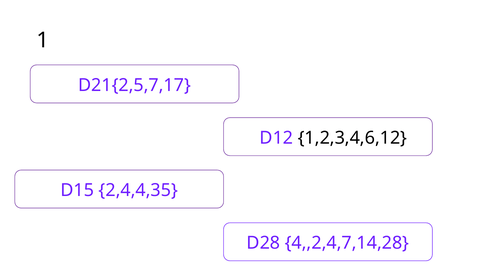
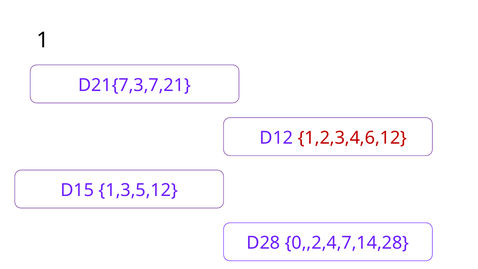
D21{2,5,7,17: D21{2,5,7,17 -> D21{7,3,7,21
1,2,3,4,6,12 colour: black -> red
2,4,4,35: 2,4,4,35 -> 1,3,5,12
4,,2,4,7,14,28: 4,,2,4,7,14,28 -> 0,,2,4,7,14,28
